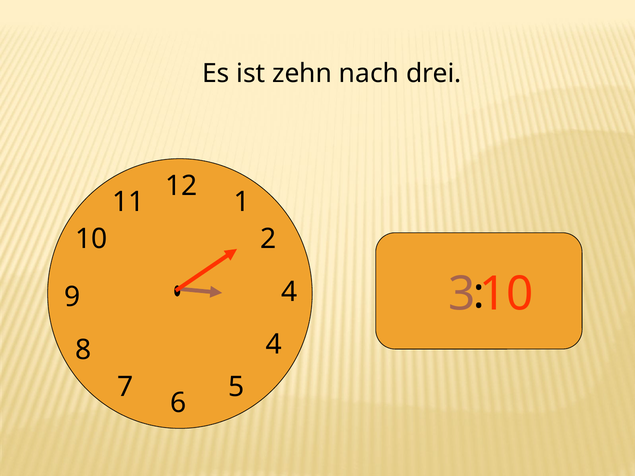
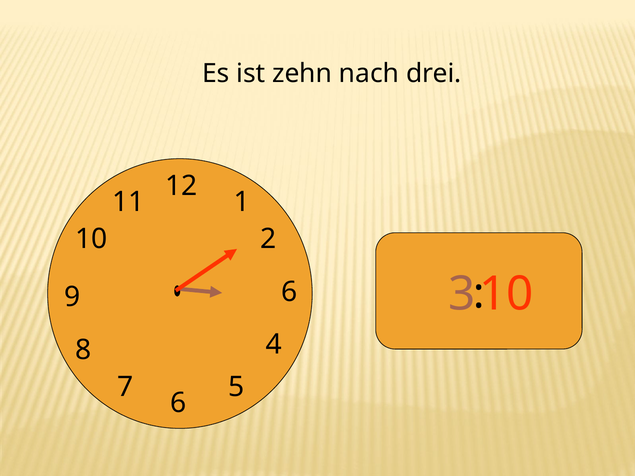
9 4: 4 -> 6
